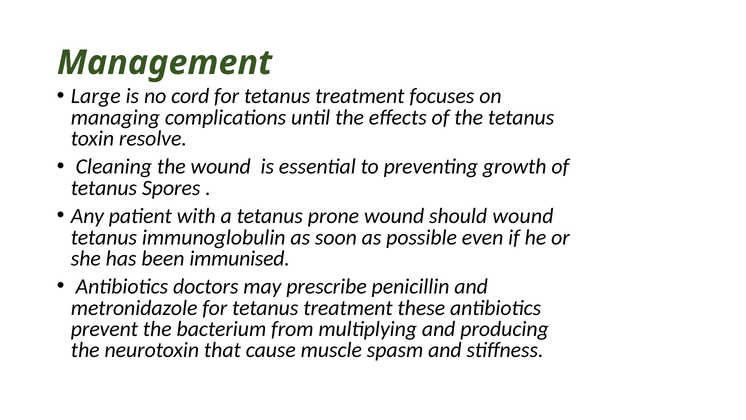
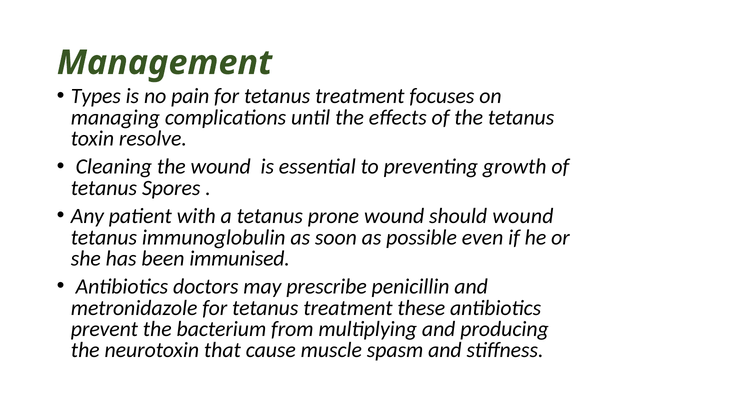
Large: Large -> Types
cord: cord -> pain
